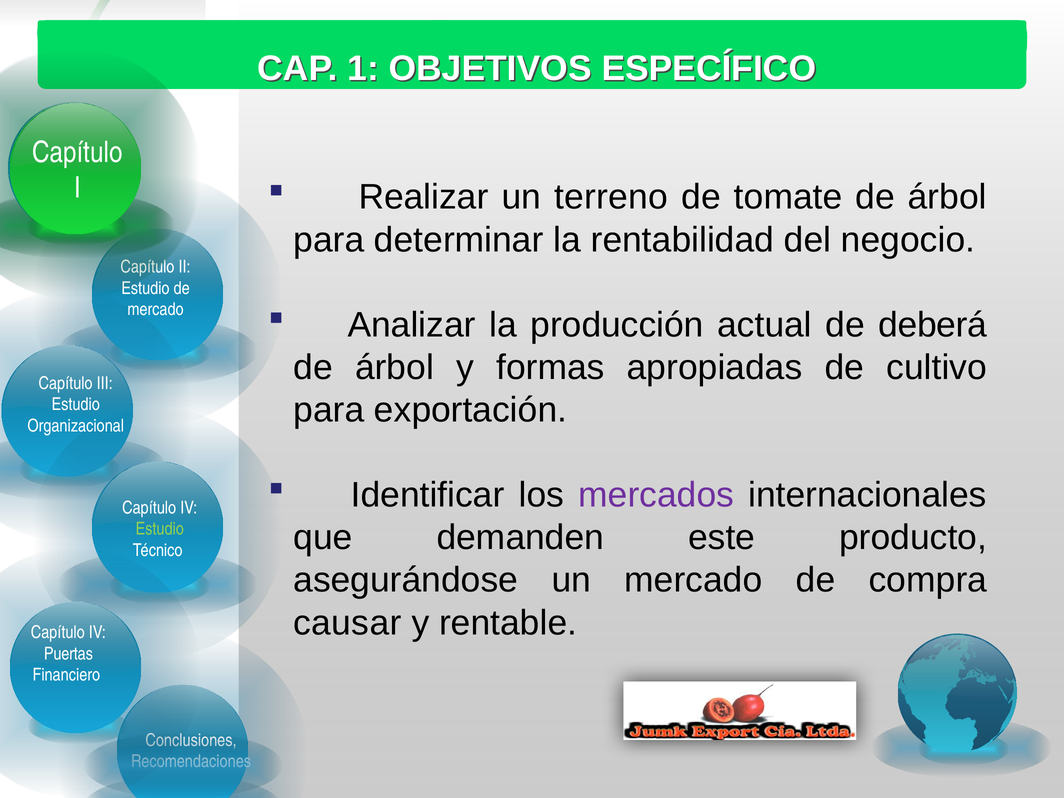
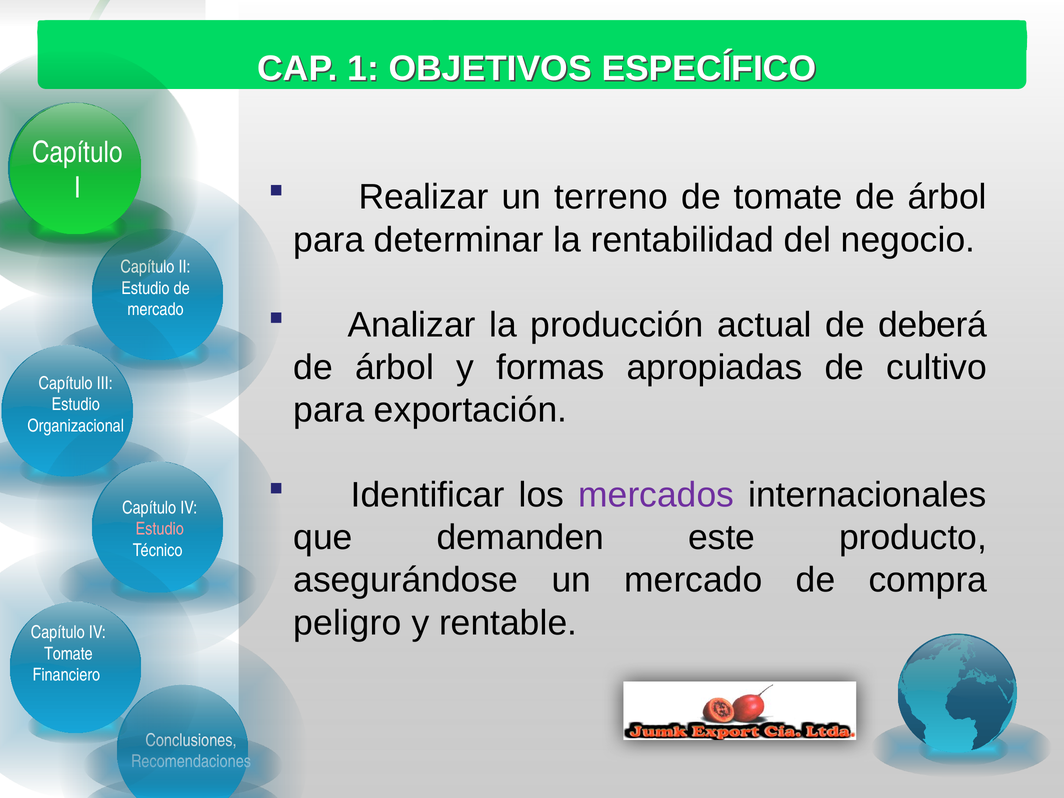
Estudio at (160, 529) colour: light green -> pink
causar: causar -> peligro
Puertas at (68, 654): Puertas -> Tomate
